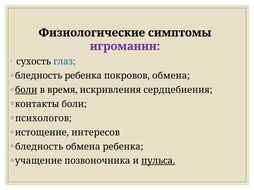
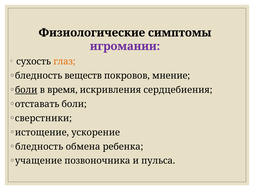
глаз colour: blue -> orange
бледность ребенка: ребенка -> веществ
покровов обмена: обмена -> мнение
контакты: контакты -> отставать
психологов: психологов -> сверстники
интересов: интересов -> ускорение
пульса underline: present -> none
